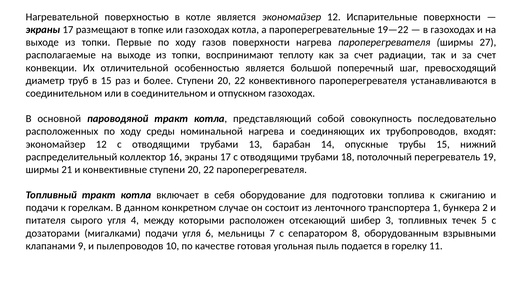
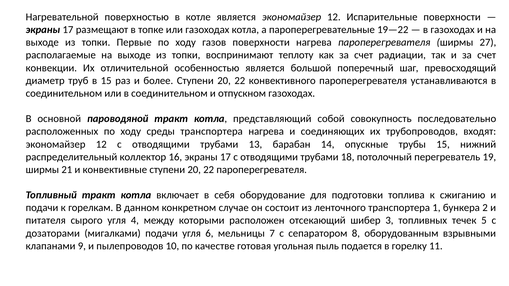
среды номинальной: номинальной -> транспортера
